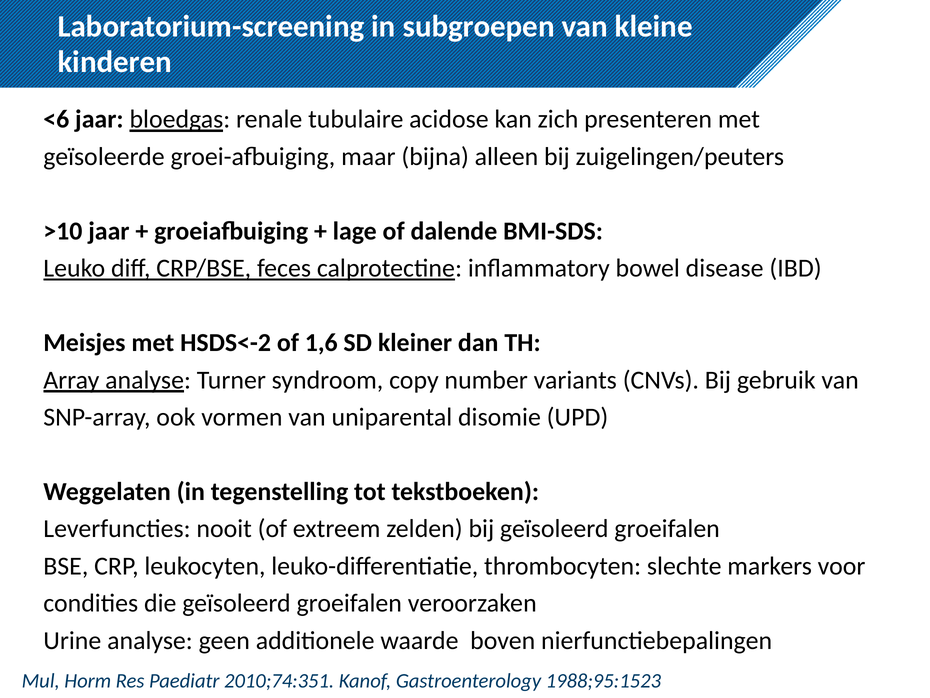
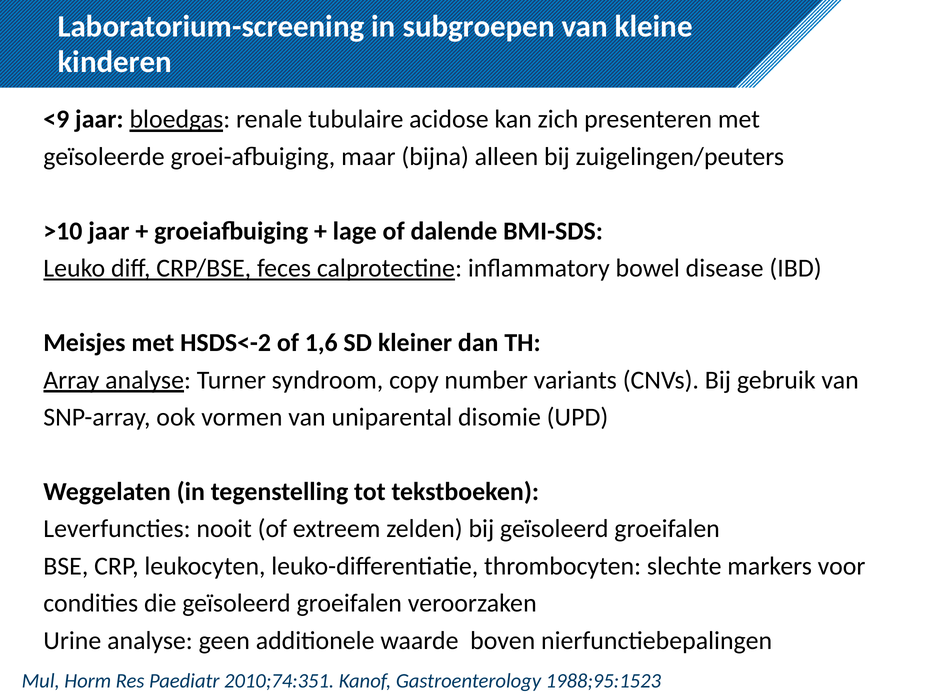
<6: <6 -> <9
